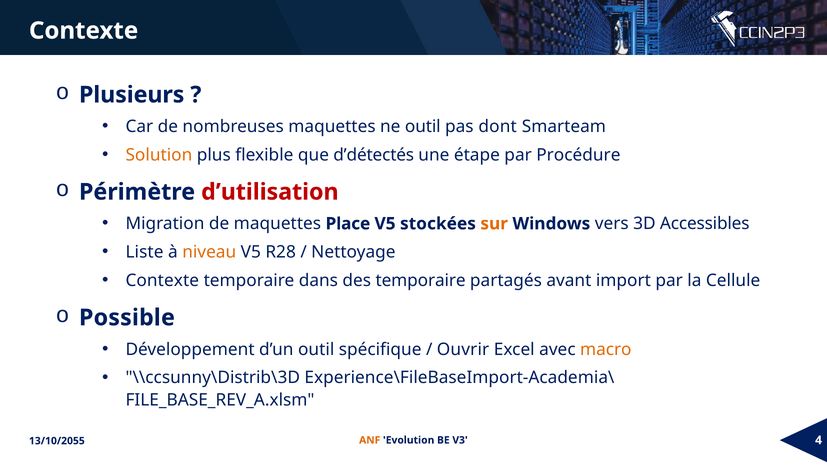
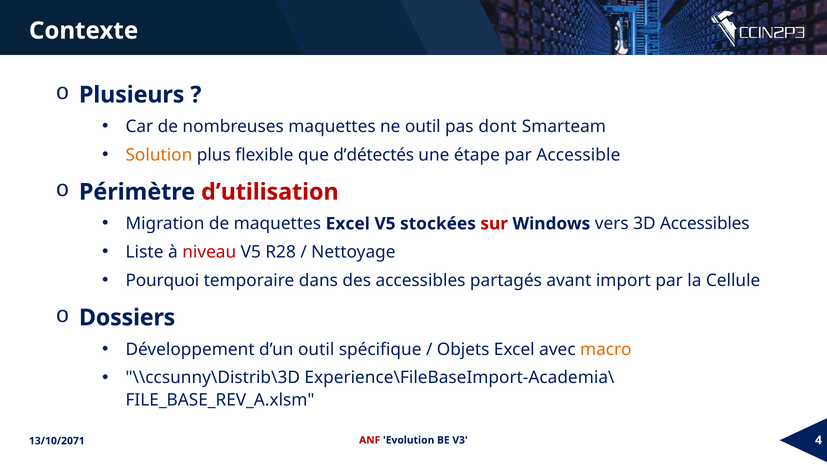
Procédure: Procédure -> Accessible
maquettes Place: Place -> Excel
sur colour: orange -> red
niveau colour: orange -> red
Contexte at (162, 281): Contexte -> Pourquoi
des temporaire: temporaire -> accessibles
Possible: Possible -> Dossiers
Ouvrir: Ouvrir -> Objets
ANF colour: orange -> red
13/10/2055: 13/10/2055 -> 13/10/2071
